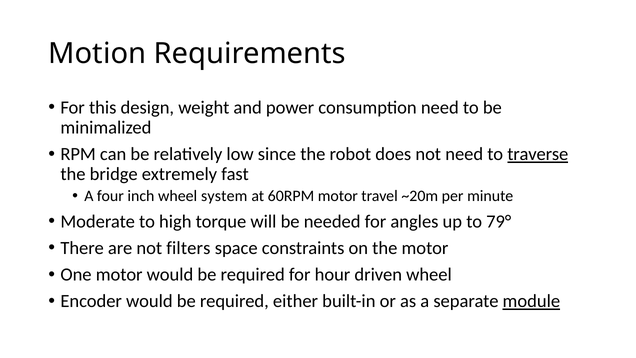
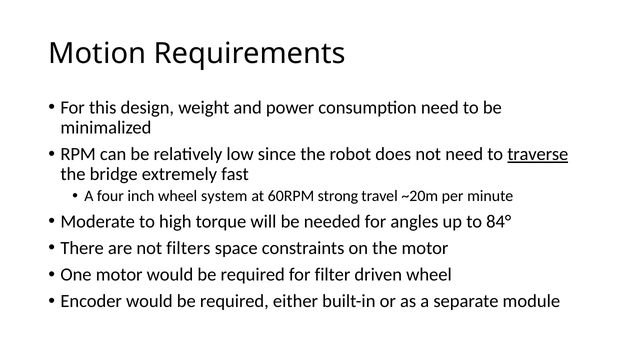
60RPM motor: motor -> strong
79°: 79° -> 84°
hour: hour -> filter
module underline: present -> none
